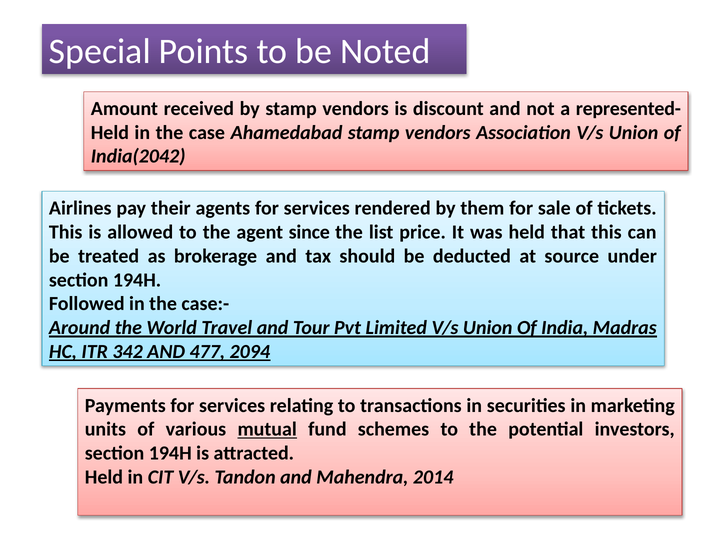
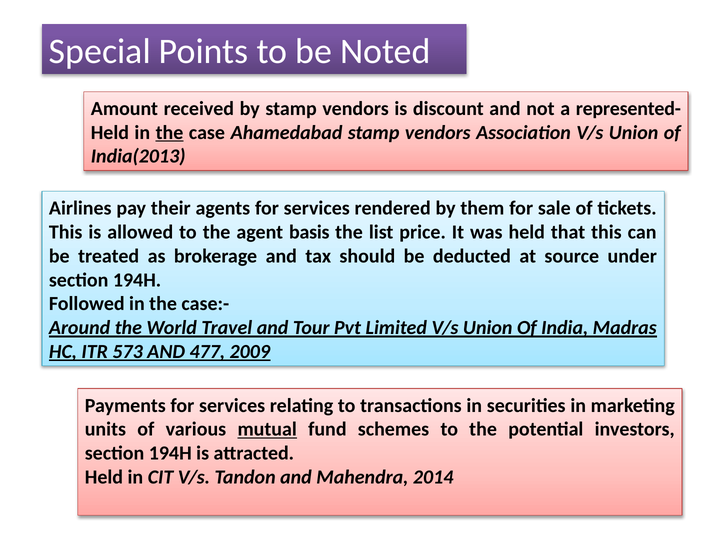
the at (170, 133) underline: none -> present
India(2042: India(2042 -> India(2013
since: since -> basis
342: 342 -> 573
2094: 2094 -> 2009
